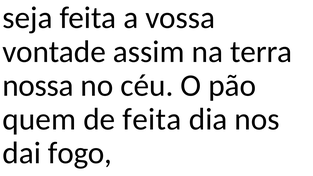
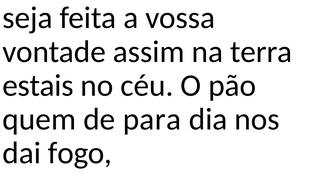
nossa: nossa -> estais
de feita: feita -> para
